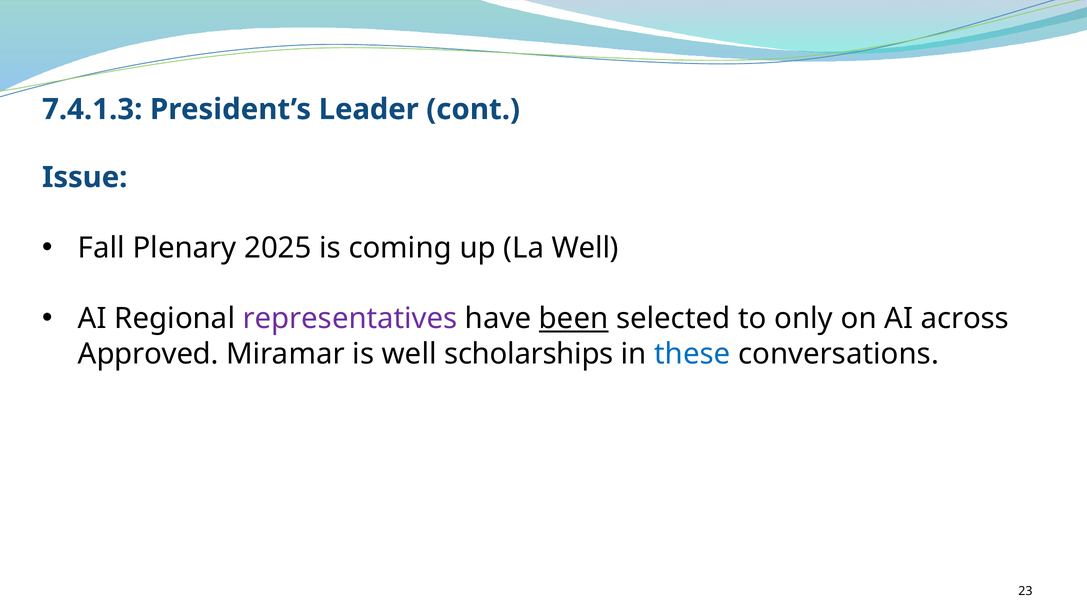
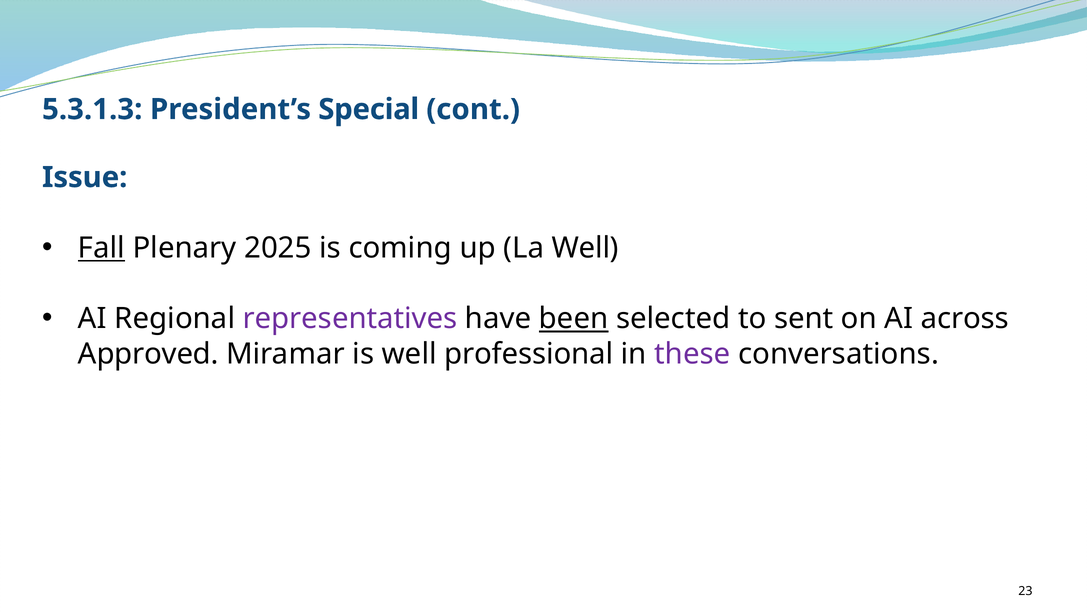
7.4.1.3: 7.4.1.3 -> 5.3.1.3
Leader: Leader -> Special
Fall underline: none -> present
only: only -> sent
scholarships: scholarships -> professional
these colour: blue -> purple
